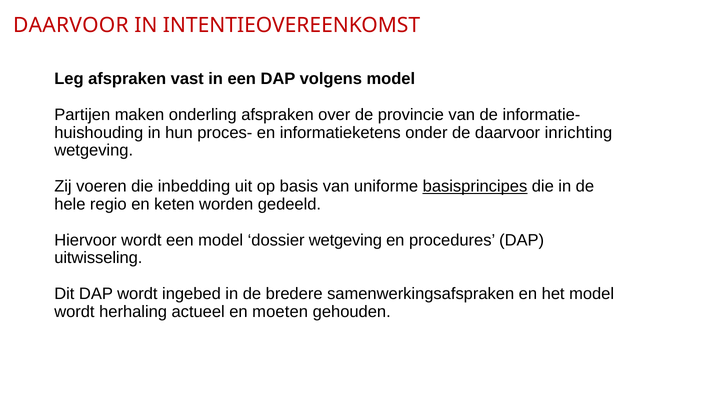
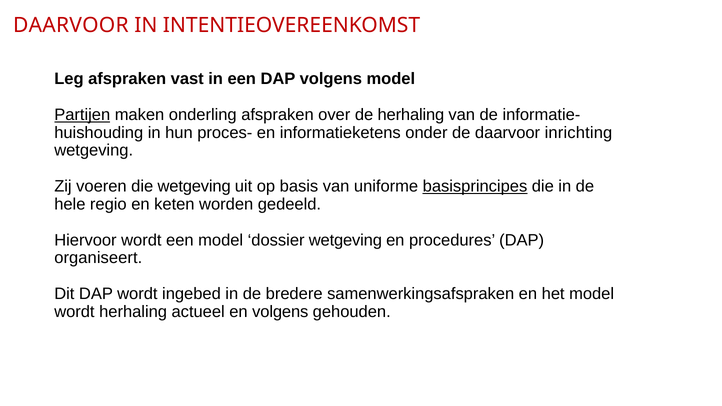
Partijen underline: none -> present
de provincie: provincie -> herhaling
die inbedding: inbedding -> wetgeving
uitwisseling: uitwisseling -> organiseert
en moeten: moeten -> volgens
